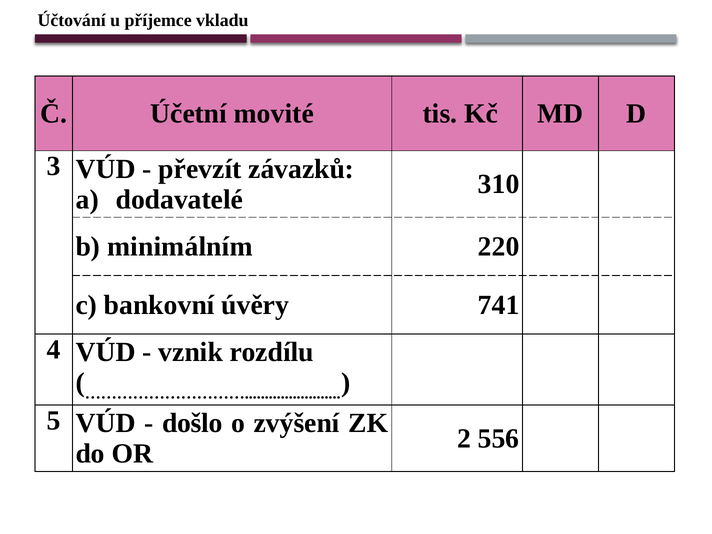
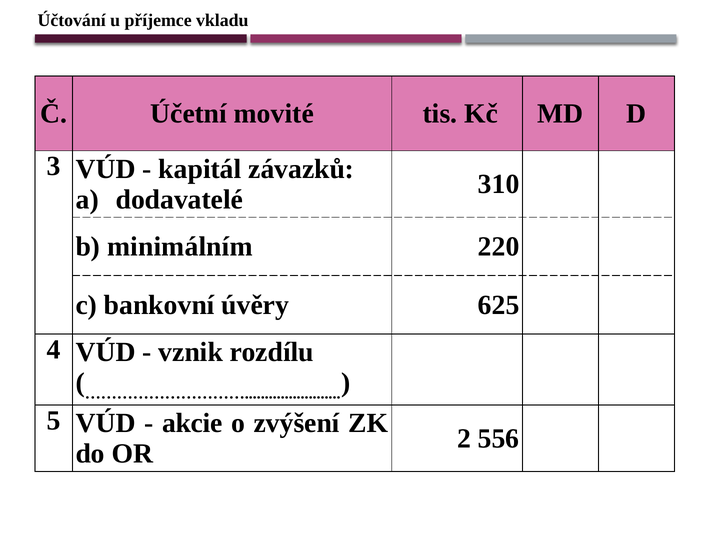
převzít: převzít -> kapitál
741: 741 -> 625
došlo: došlo -> akcie
